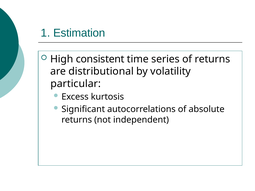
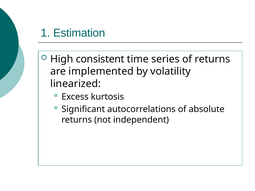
distributional: distributional -> implemented
particular: particular -> linearized
